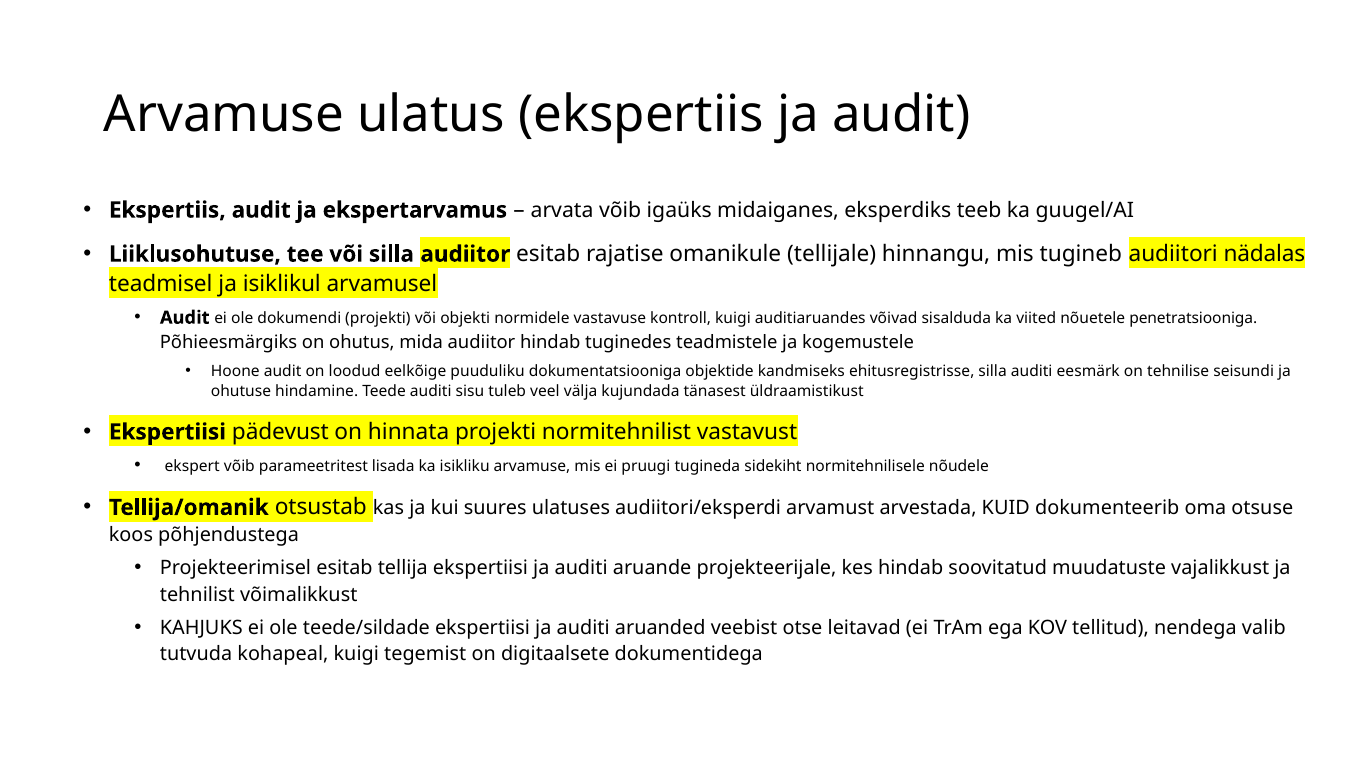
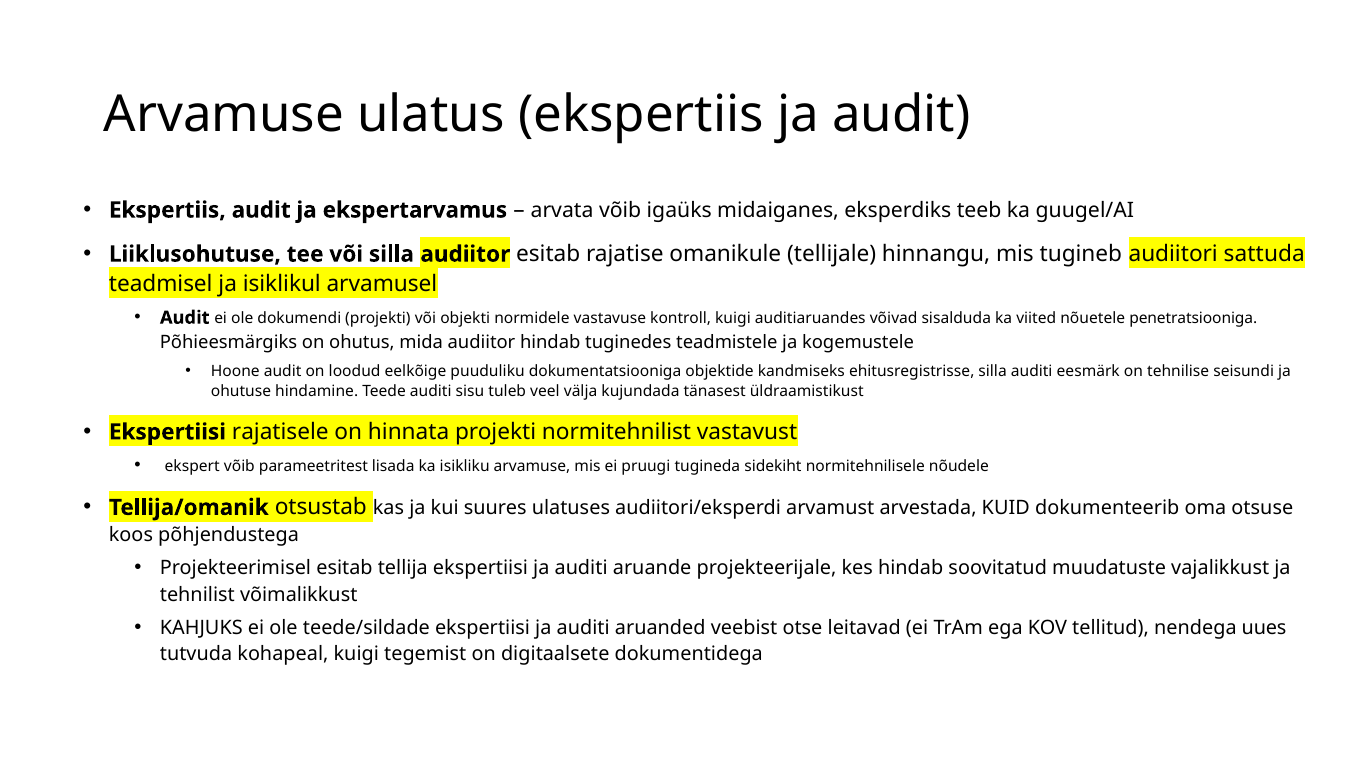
nädalas: nädalas -> sattuda
pädevust: pädevust -> rajatisele
valib: valib -> uues
